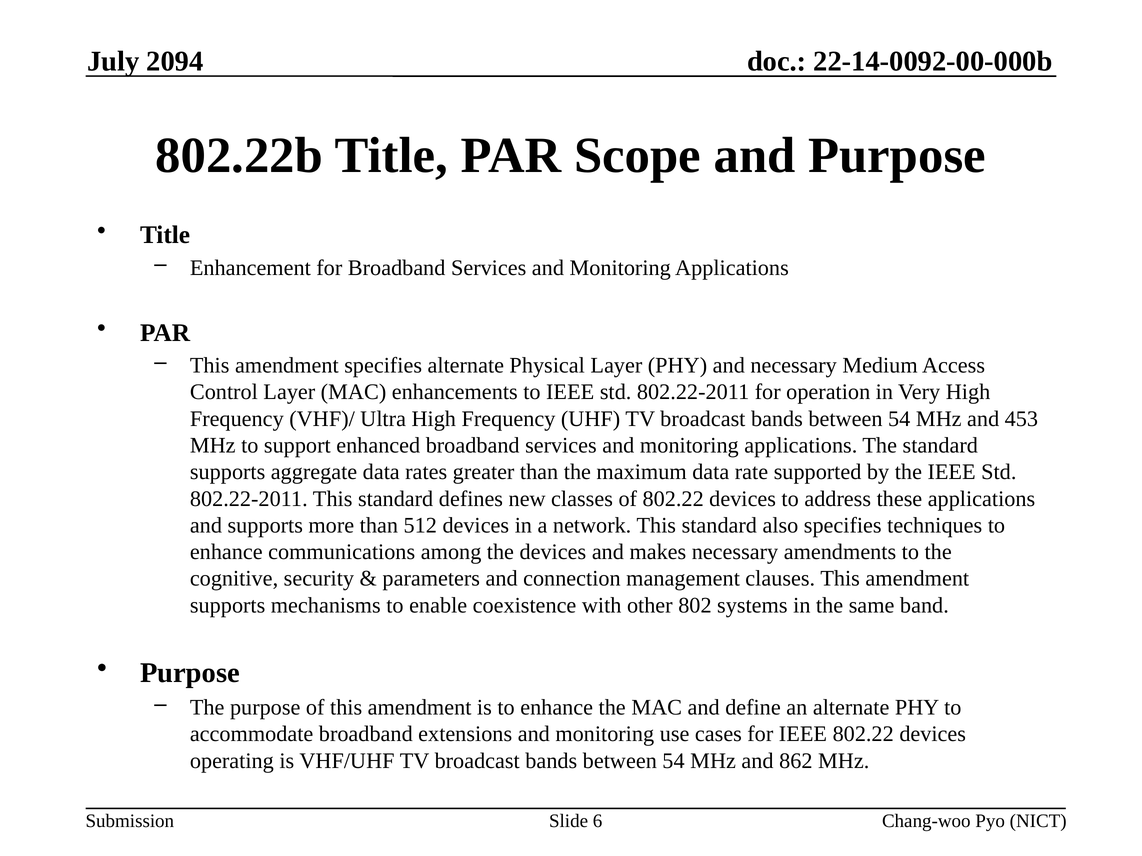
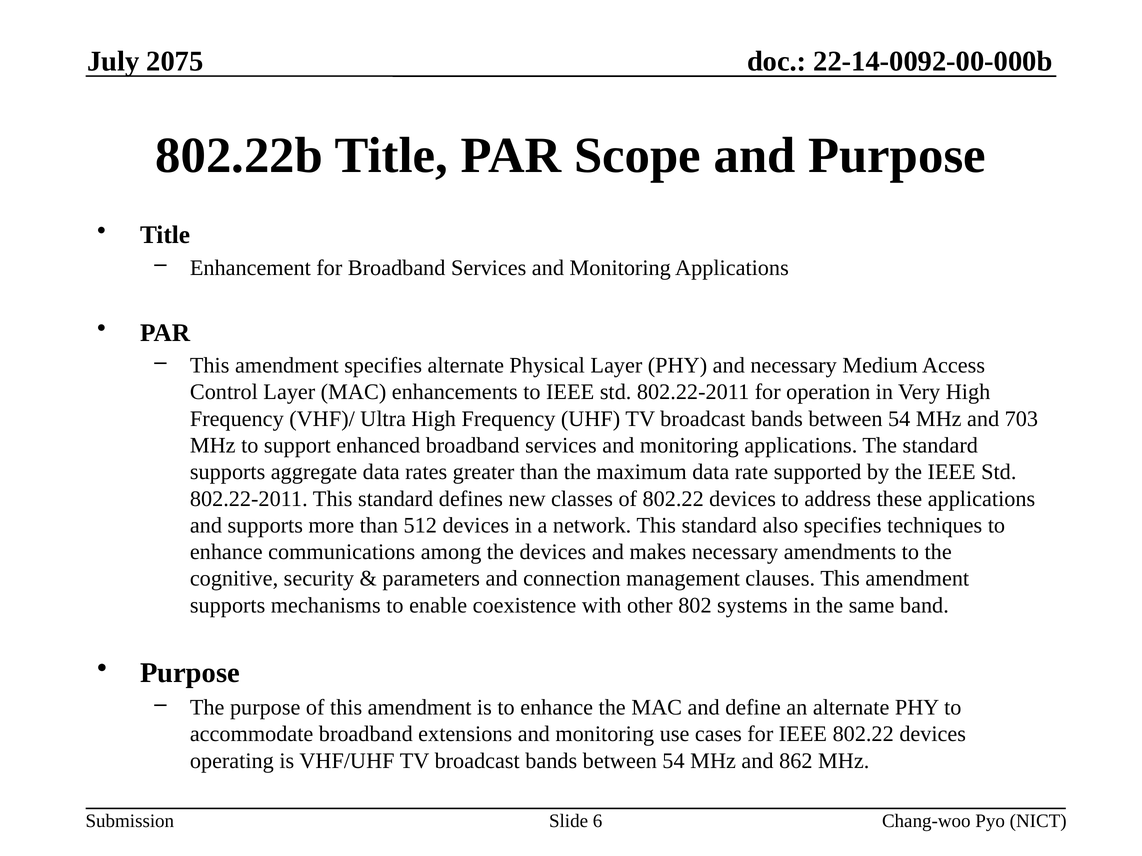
2094: 2094 -> 2075
453: 453 -> 703
